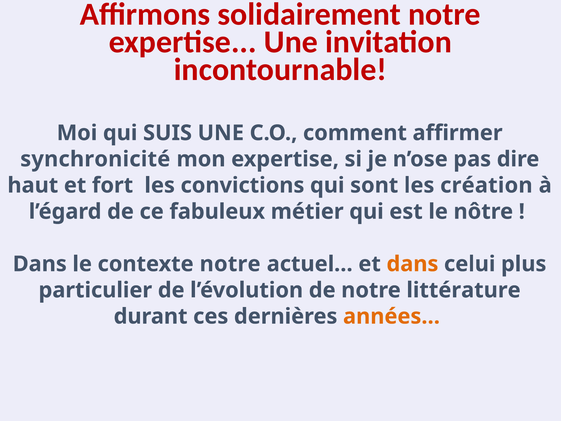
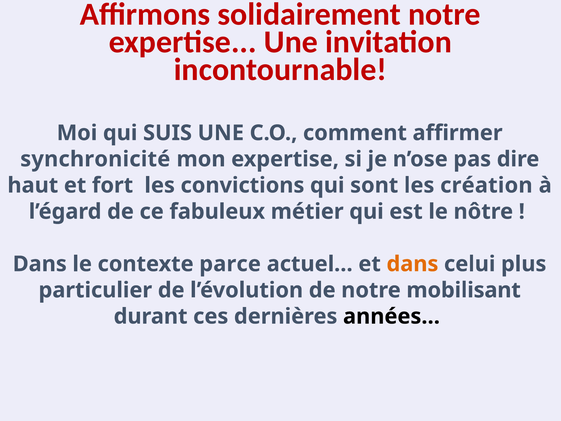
contexte notre: notre -> parce
littérature: littérature -> mobilisant
années… colour: orange -> black
